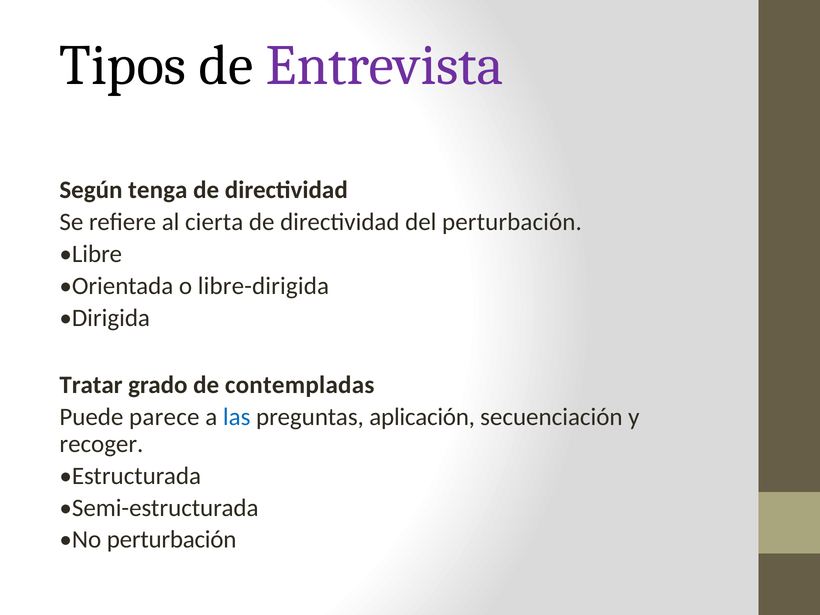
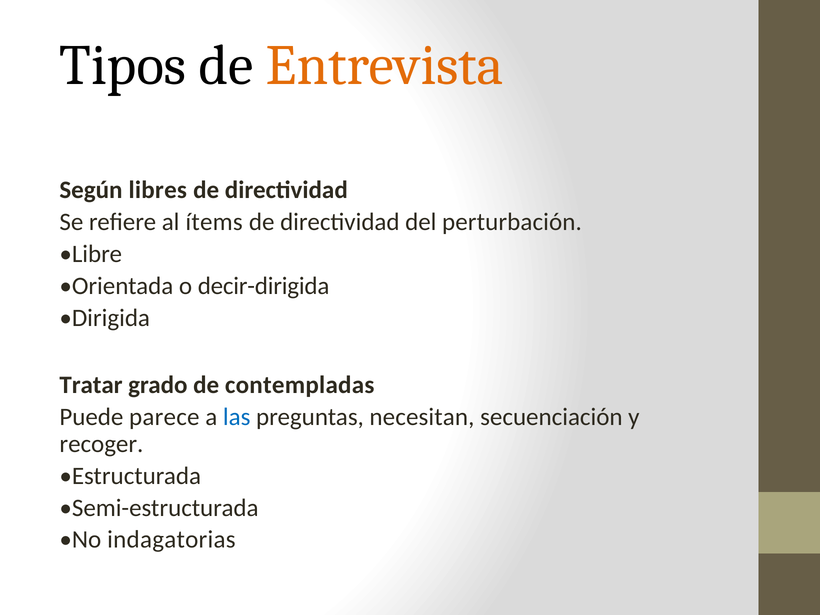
Entrevista colour: purple -> orange
tenga: tenga -> libres
cierta: cierta -> ítems
libre-dirigida: libre-dirigida -> decir-dirigida
aplicación: aplicación -> necesitan
No perturbación: perturbación -> indagatorias
